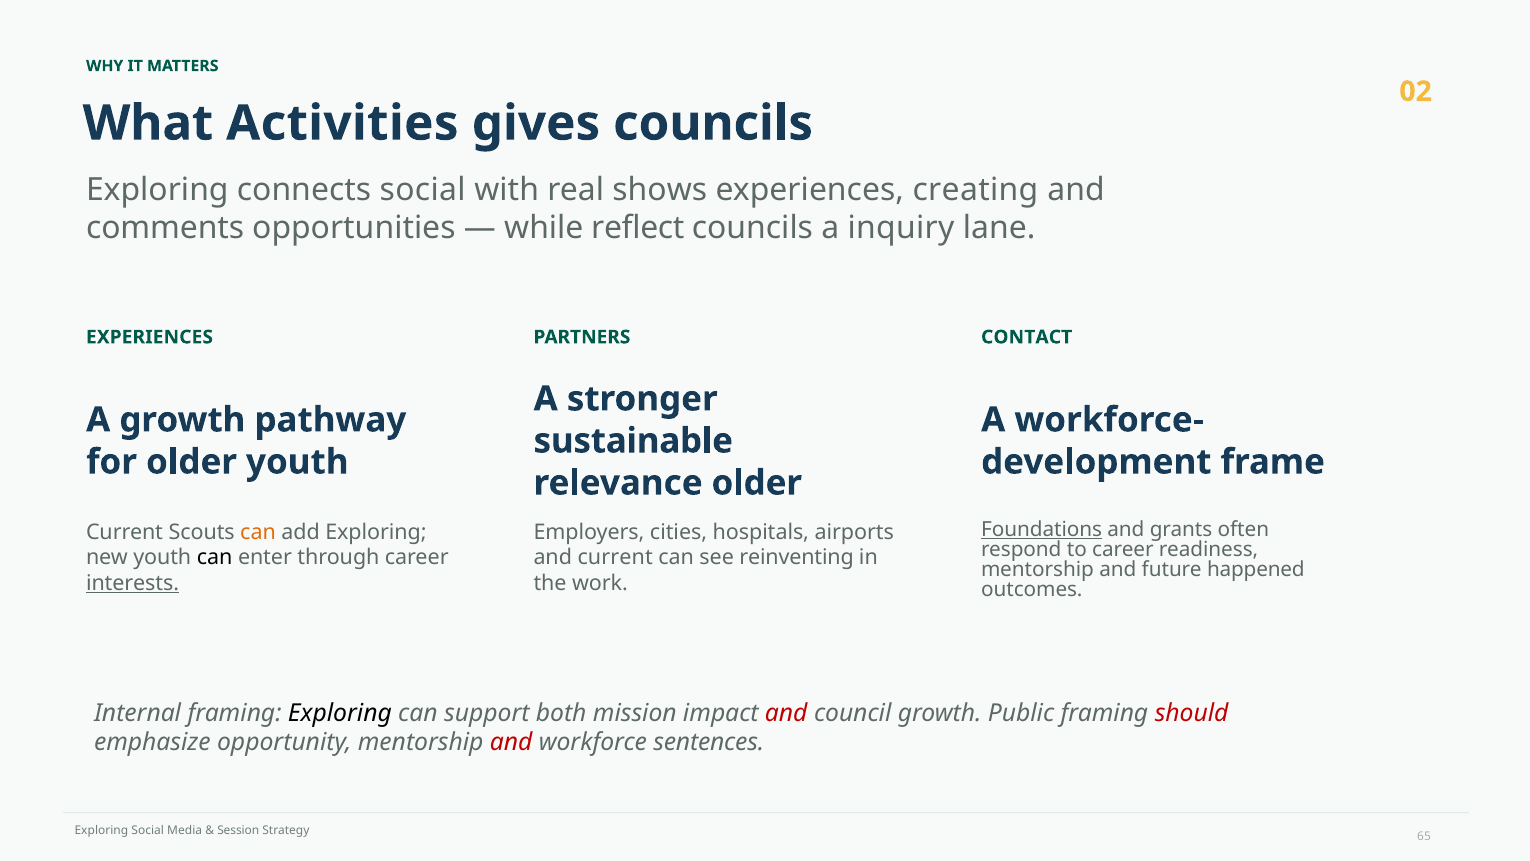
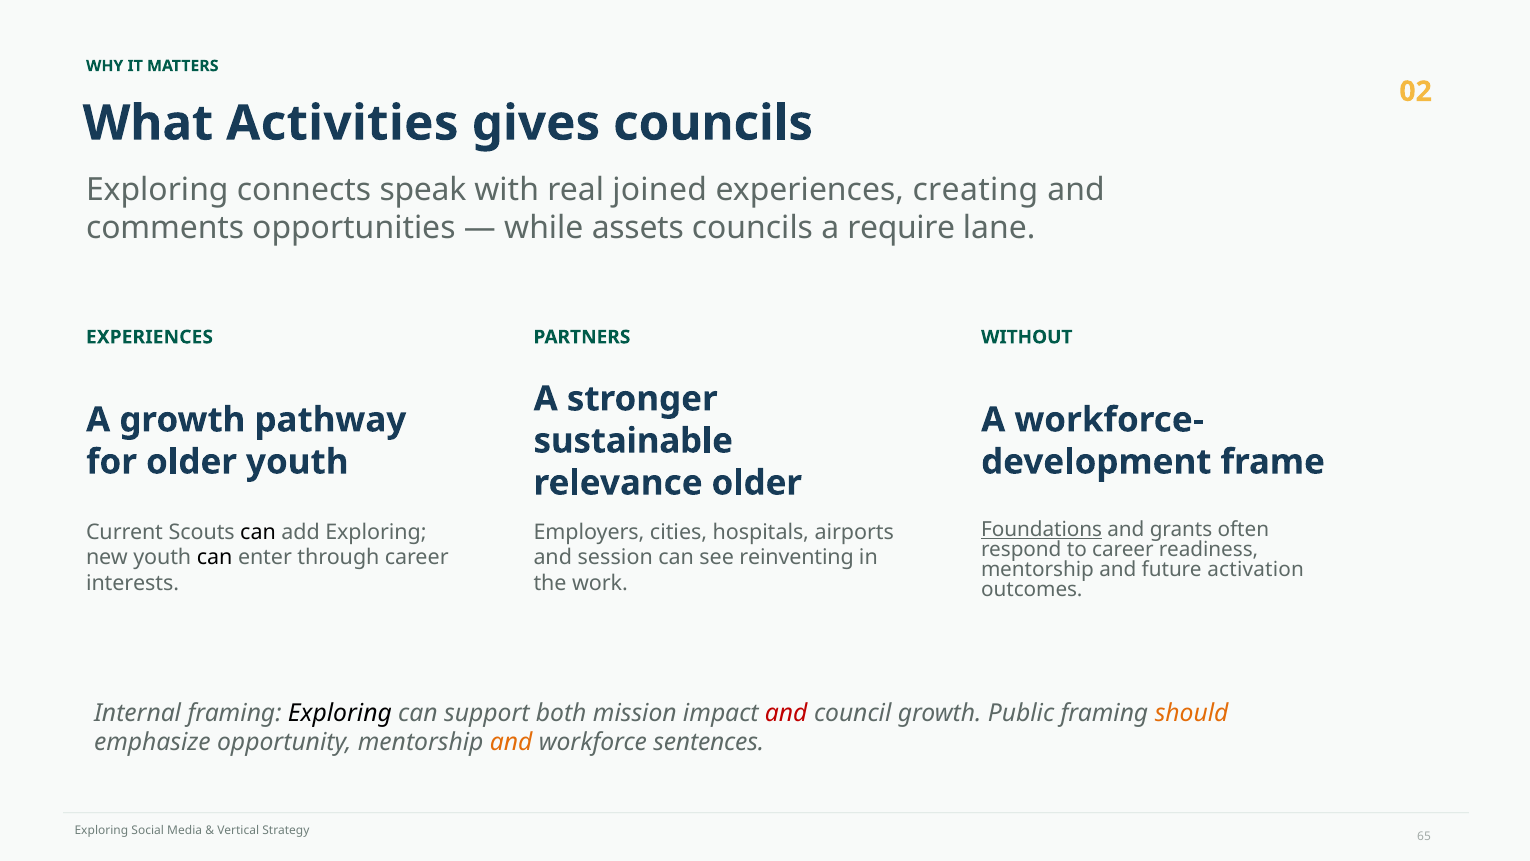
connects social: social -> speak
shows: shows -> joined
reflect: reflect -> assets
inquiry: inquiry -> require
CONTACT: CONTACT -> WITHOUT
can at (258, 532) colour: orange -> black
and current: current -> session
happened: happened -> activation
interests underline: present -> none
should colour: red -> orange
and at (511, 742) colour: red -> orange
Session: Session -> Vertical
